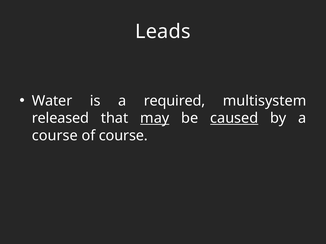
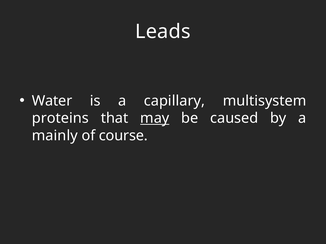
required: required -> capillary
released: released -> proteins
caused underline: present -> none
course at (55, 136): course -> mainly
